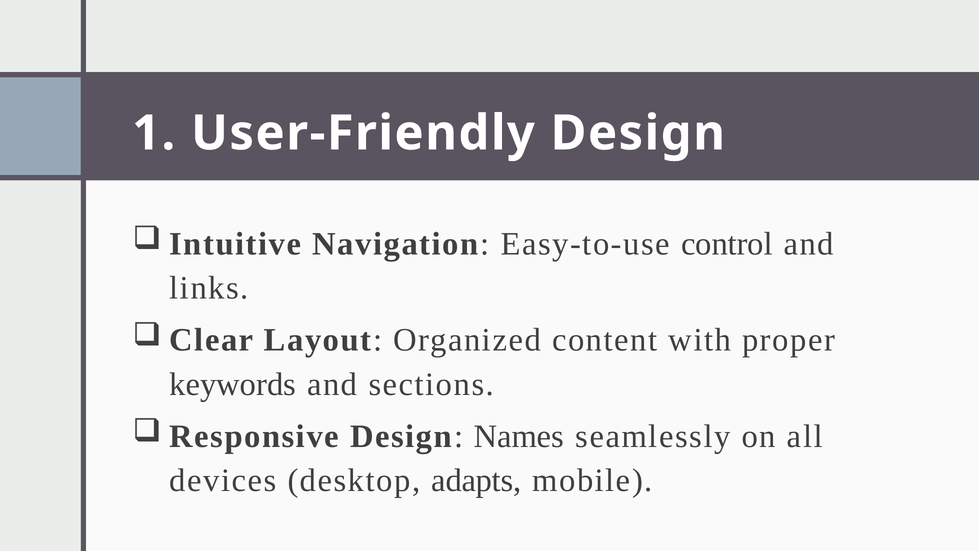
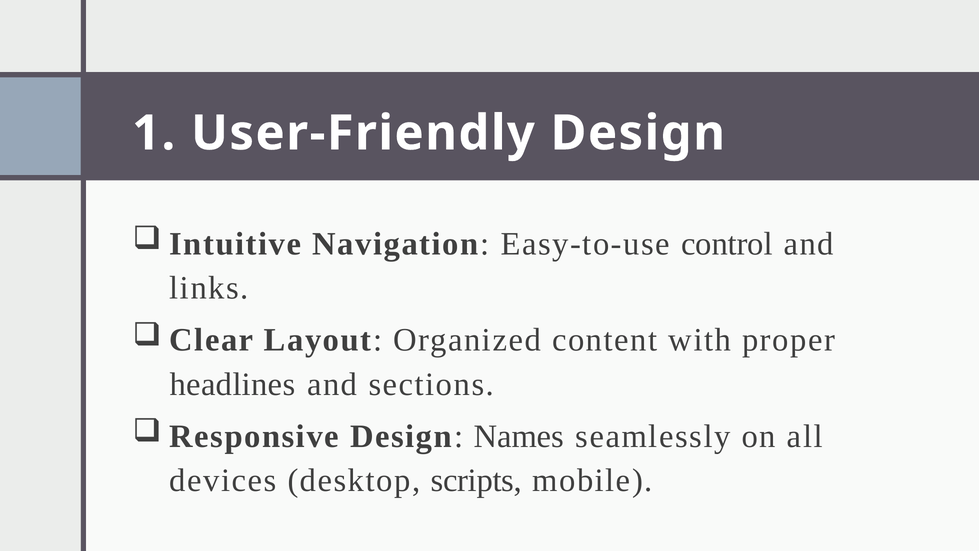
keywords: keywords -> headlines
adapts: adapts -> scripts
